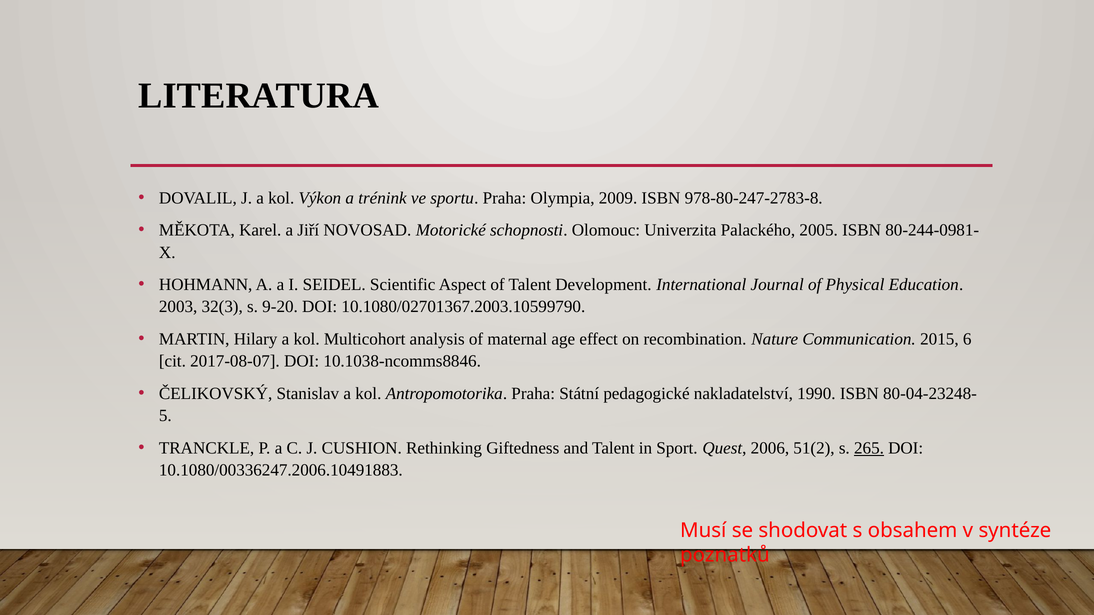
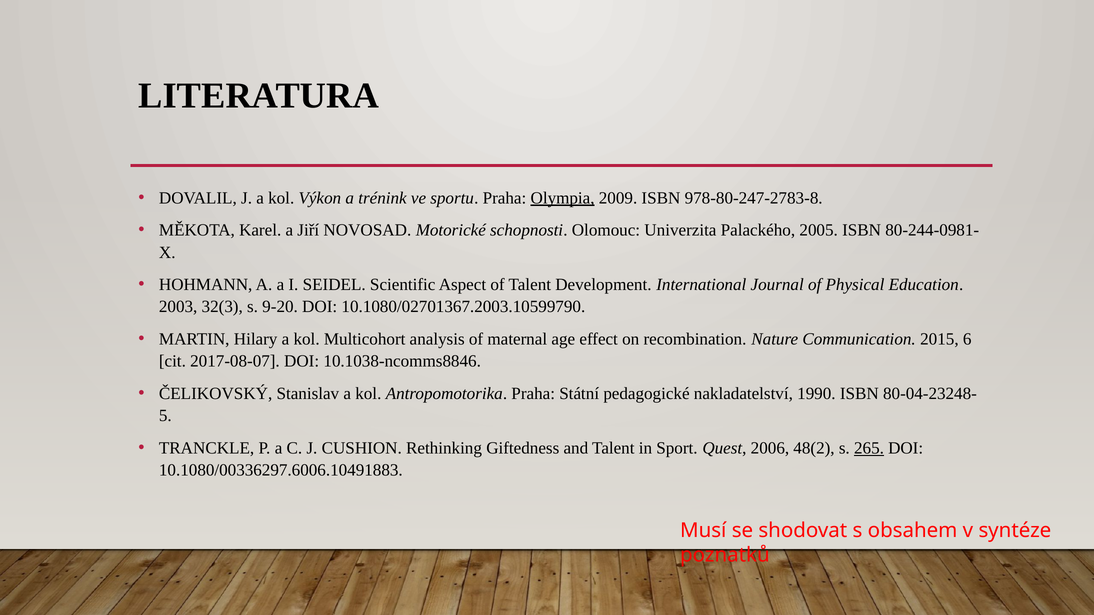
Olympia underline: none -> present
51(2: 51(2 -> 48(2
10.1080/00336247.2006.10491883: 10.1080/00336247.2006.10491883 -> 10.1080/00336297.6006.10491883
